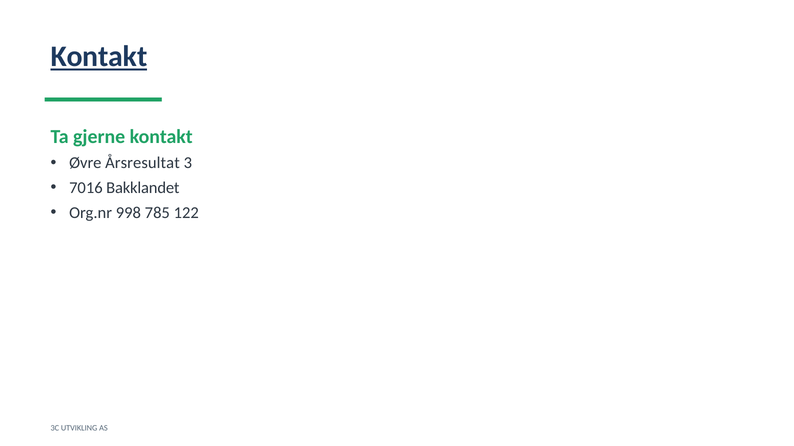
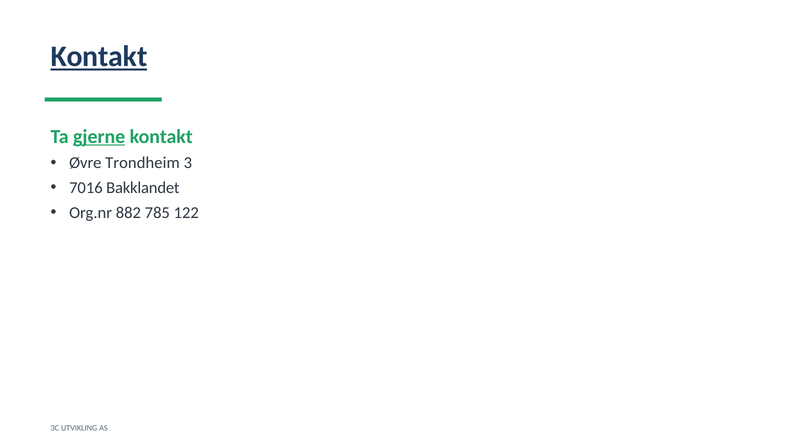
gjerne underline: none -> present
Årsresultat: Årsresultat -> Trondheim
998: 998 -> 882
